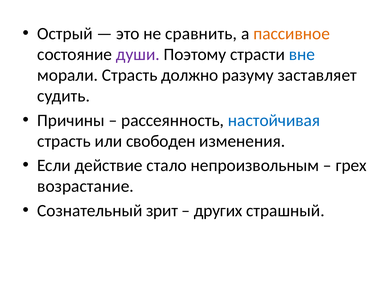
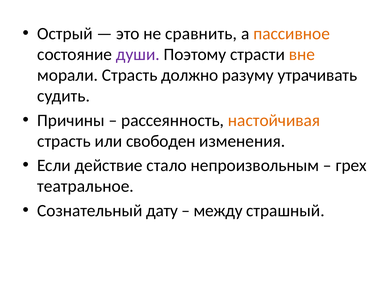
вне colour: blue -> orange
заставляет: заставляет -> утрачивать
настойчивая colour: blue -> orange
возрастание: возрастание -> театральное
зрит: зрит -> дату
других: других -> между
